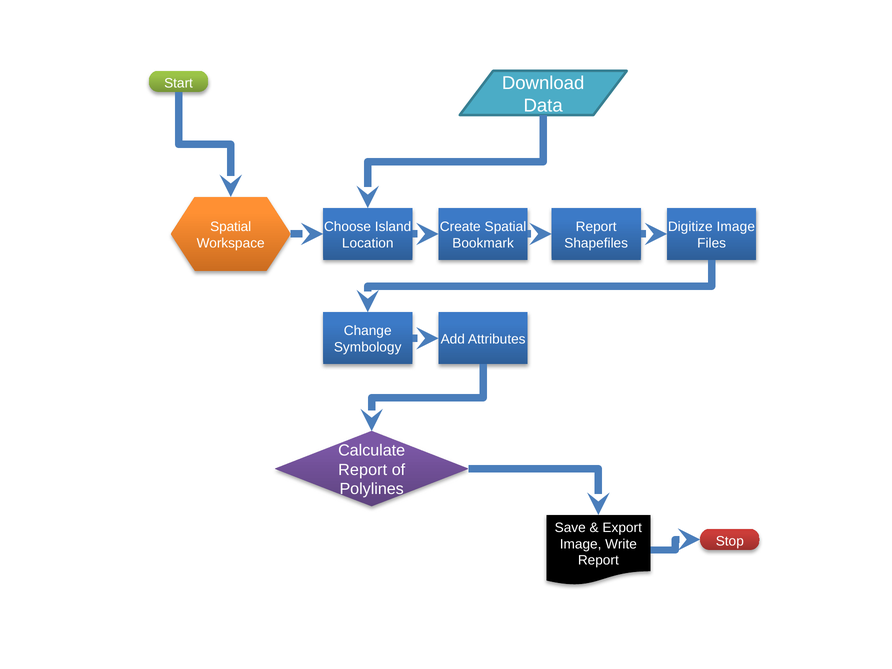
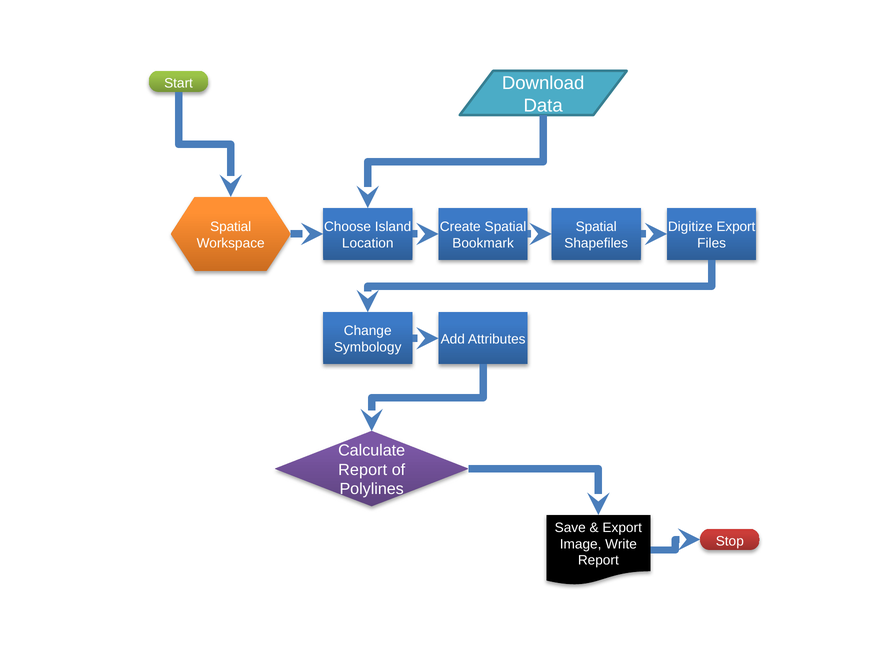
Report at (596, 227): Report -> Spatial
Digitize Image: Image -> Export
